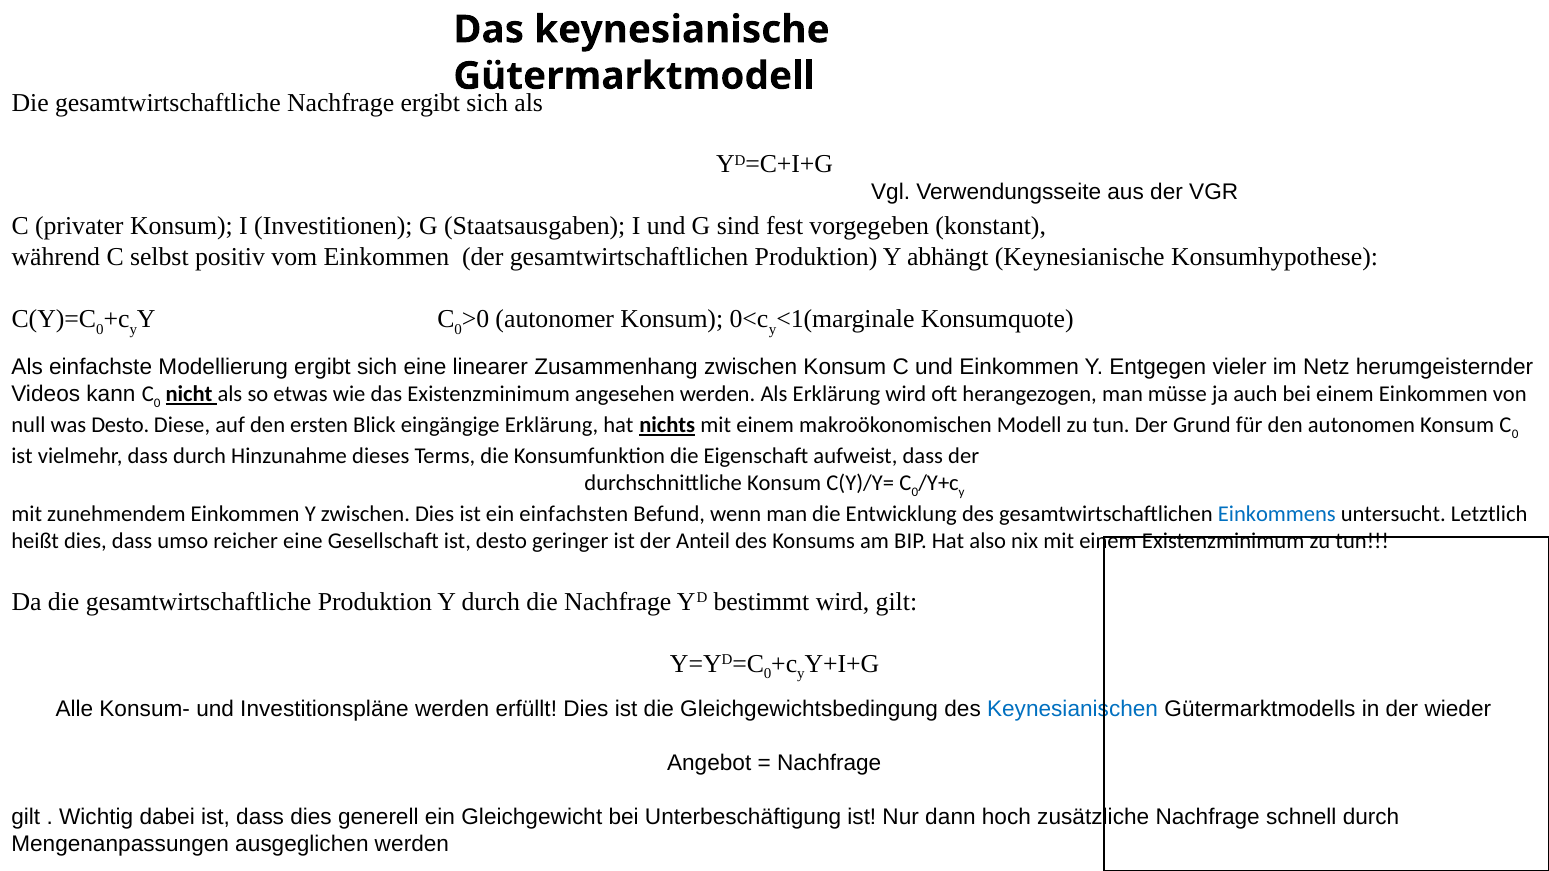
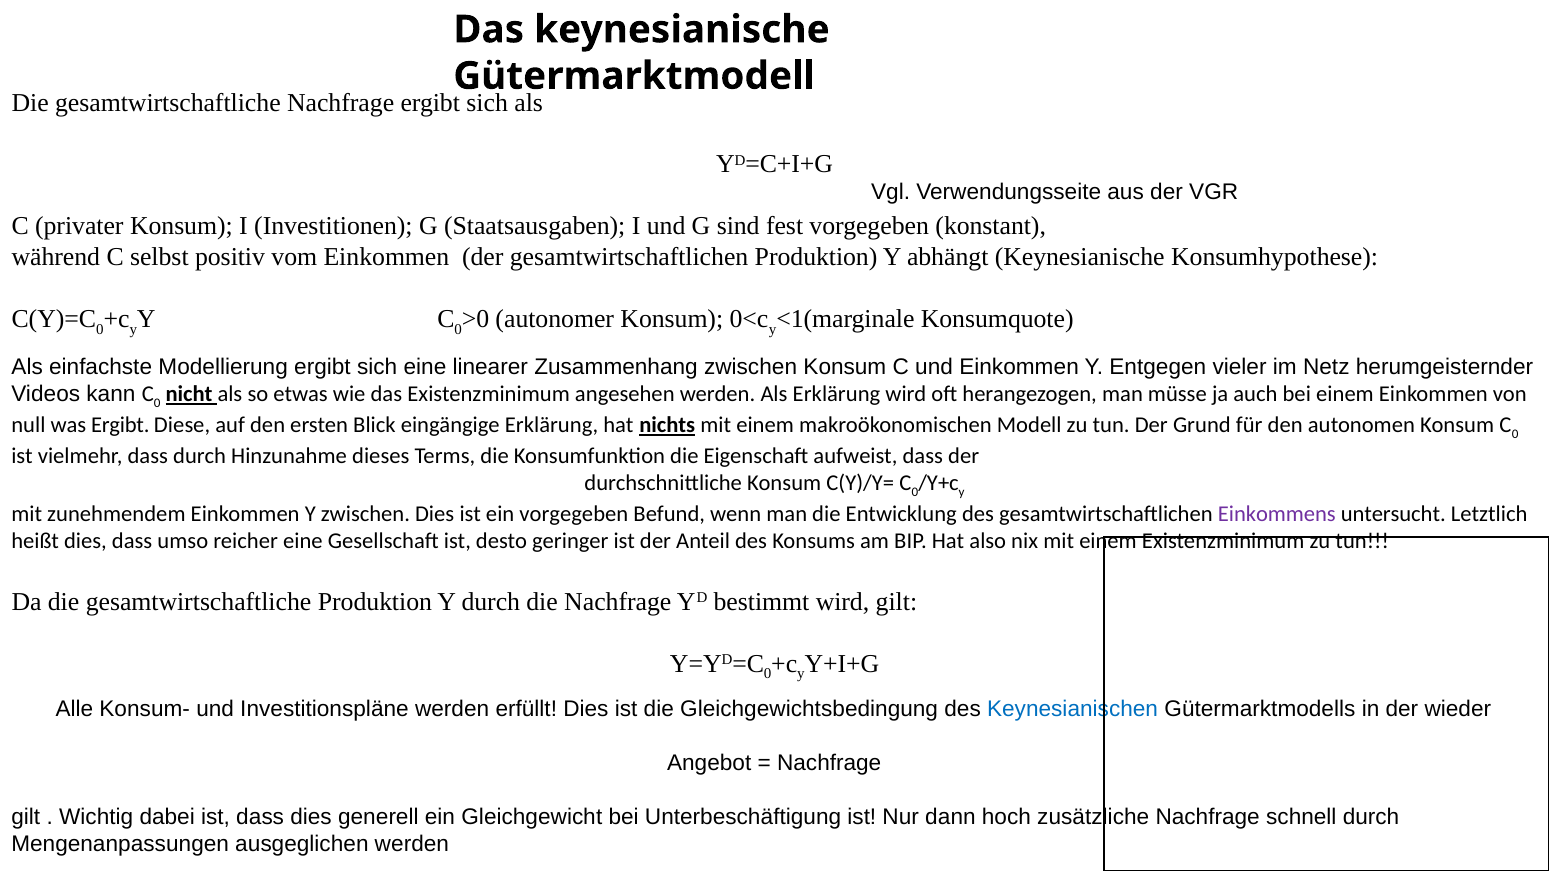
was Desto: Desto -> Ergibt
ein einfachsten: einfachsten -> vorgegeben
Einkommens colour: blue -> purple
